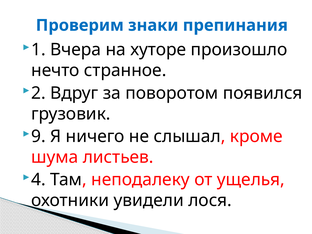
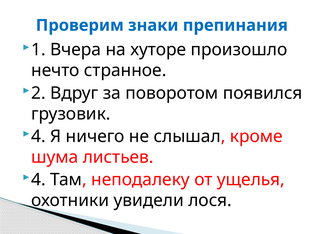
9 at (38, 136): 9 -> 4
